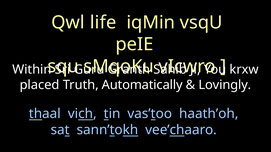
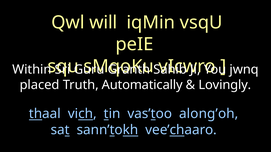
life: life -> will
krxw: krxw -> jwnq
haath’oh: haath’oh -> along’oh
